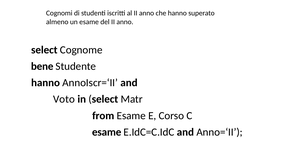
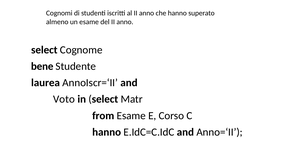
hanno at (46, 83): hanno -> laurea
esame at (107, 132): esame -> hanno
